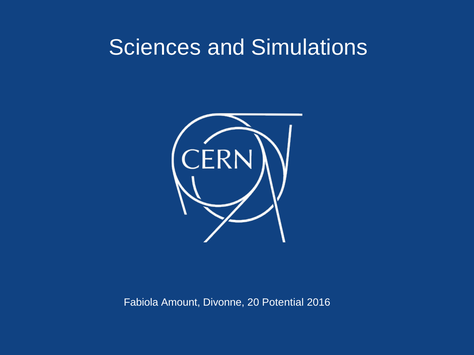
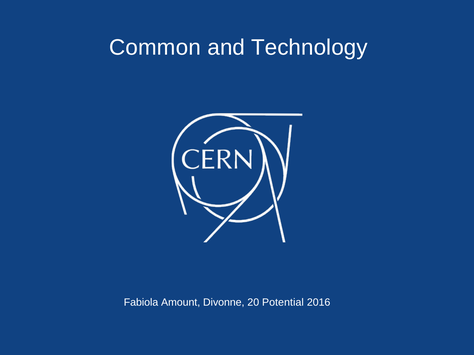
Sciences: Sciences -> Common
Simulations: Simulations -> Technology
